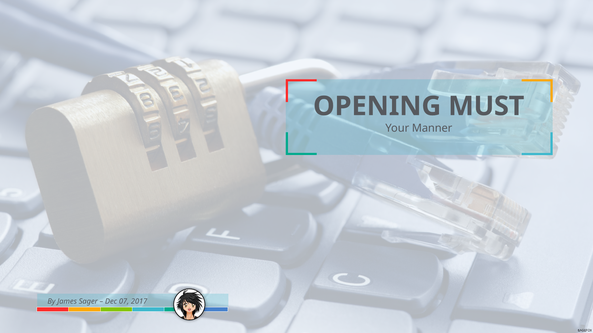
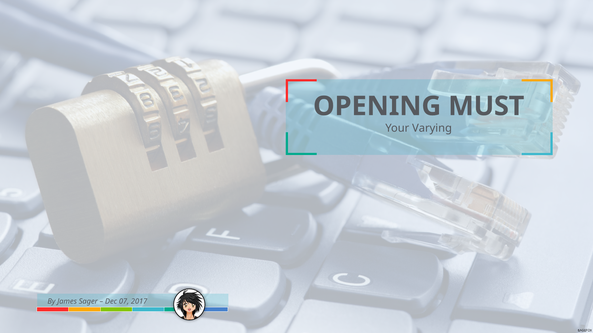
Manner: Manner -> Varying
